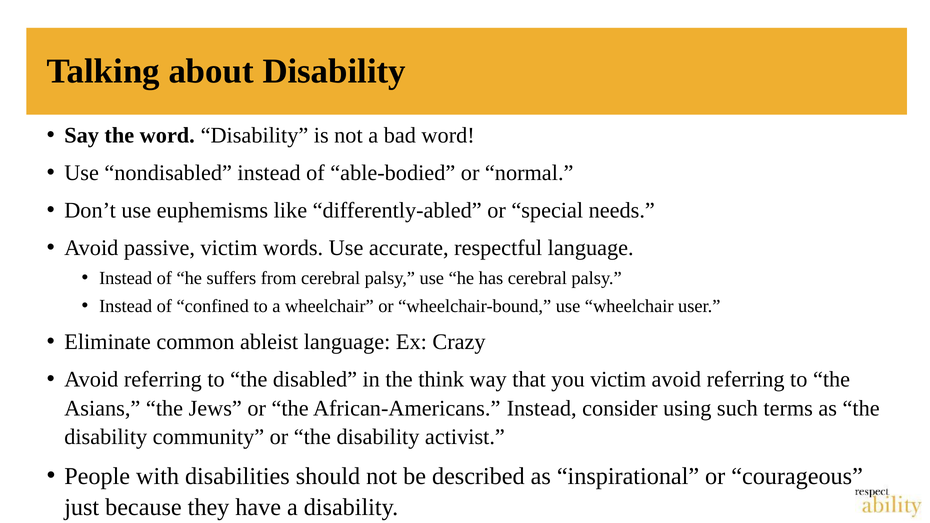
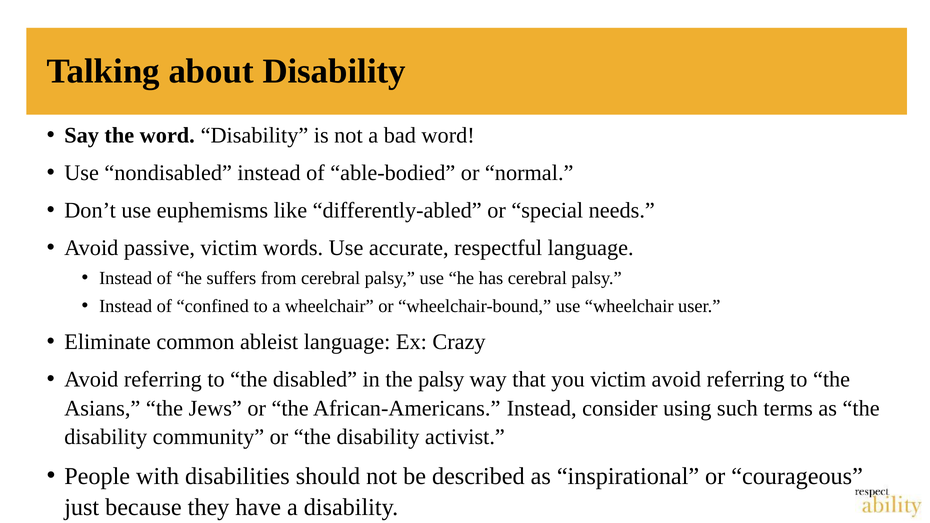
the think: think -> palsy
